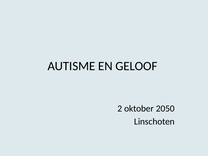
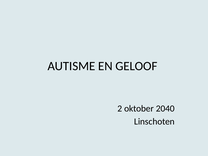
2050: 2050 -> 2040
